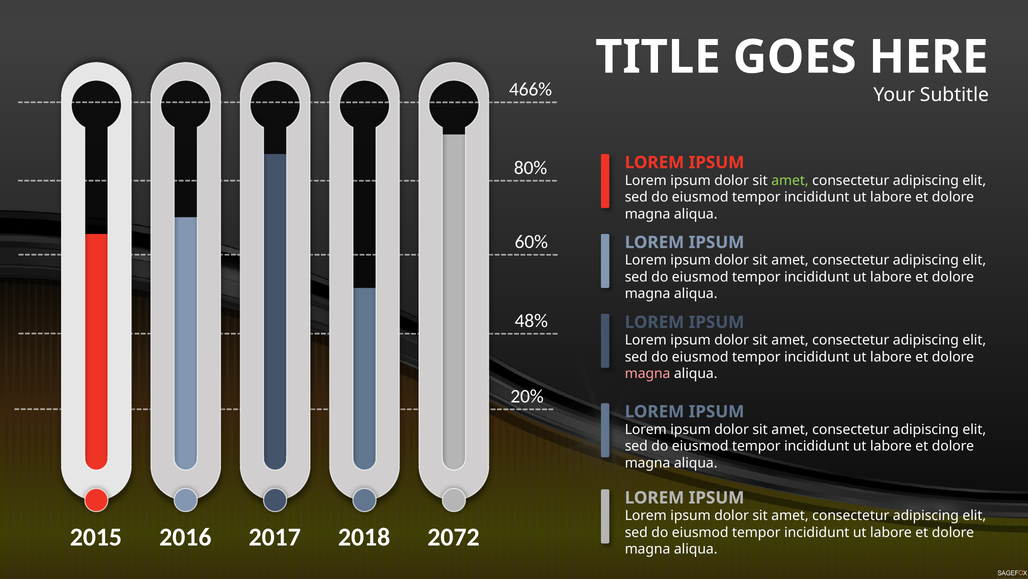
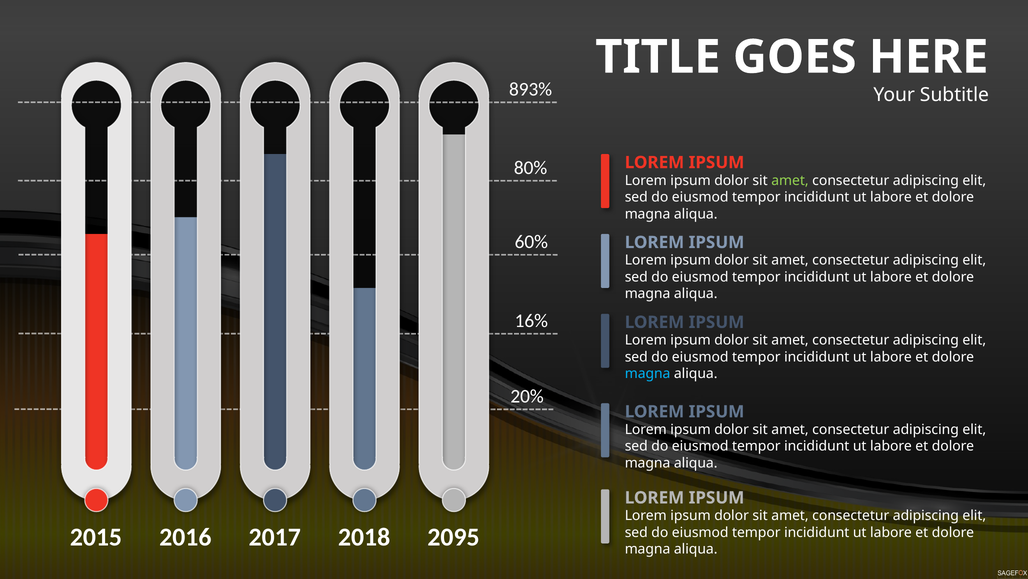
466%: 466% -> 893%
48%: 48% -> 16%
magna at (648, 373) colour: pink -> light blue
2072: 2072 -> 2095
